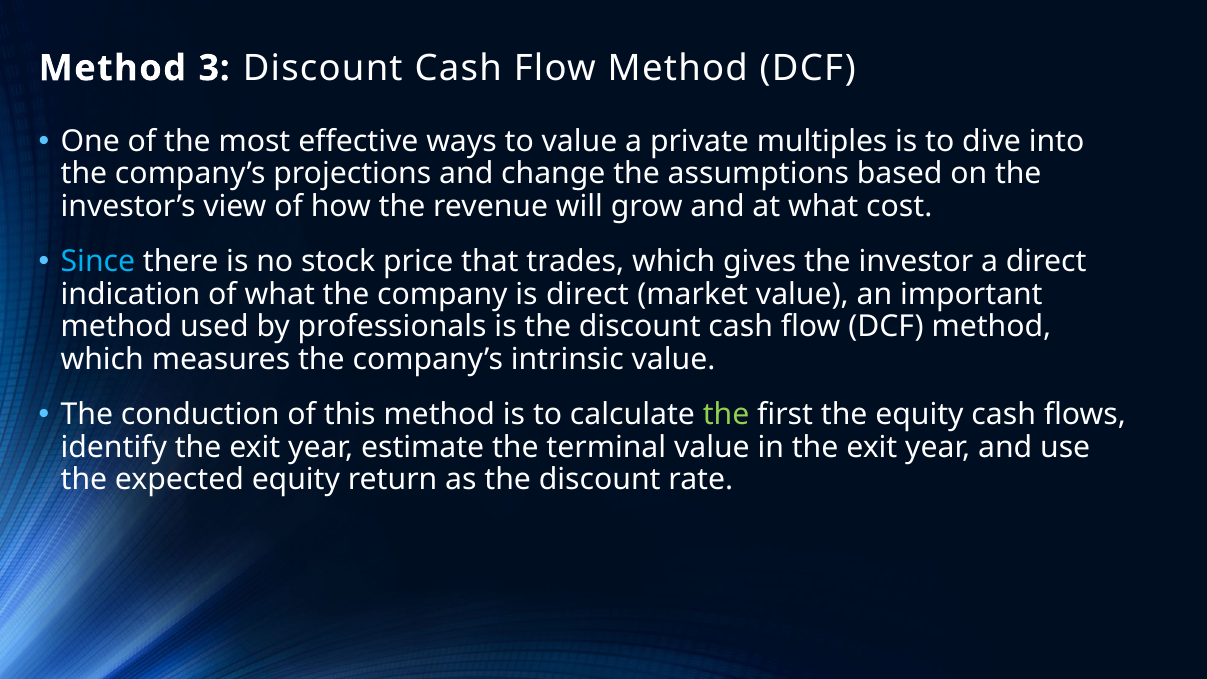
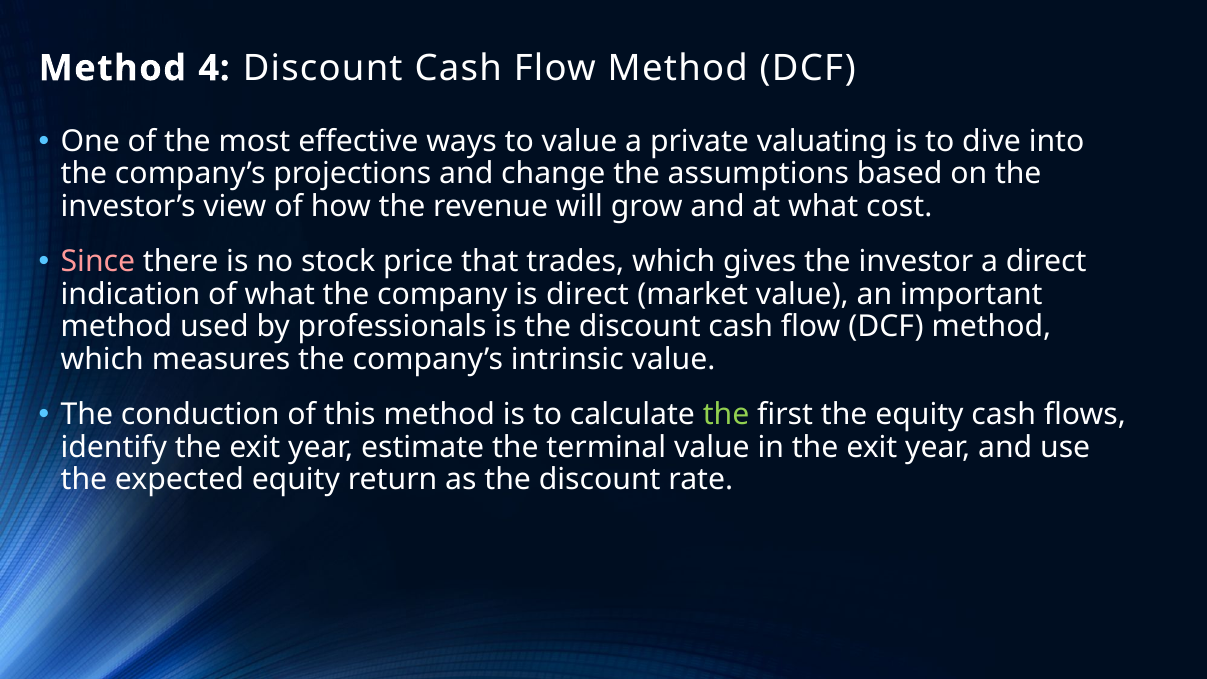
3: 3 -> 4
multiples: multiples -> valuating
Since colour: light blue -> pink
